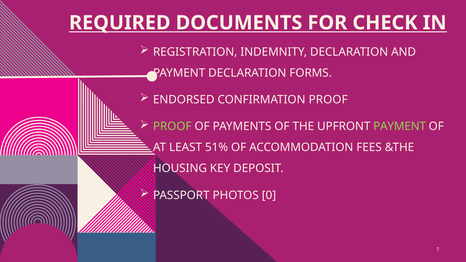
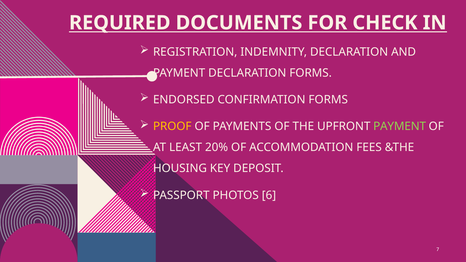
CONFIRMATION PROOF: PROOF -> FORMS
PROOF at (172, 127) colour: light green -> yellow
51%: 51% -> 20%
0: 0 -> 6
